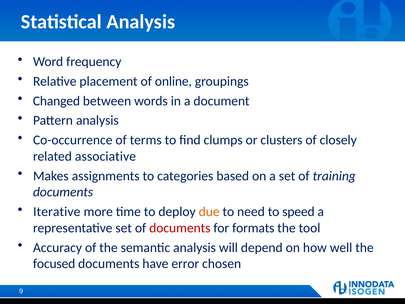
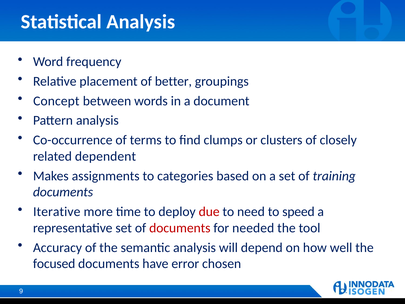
online: online -> better
Changed: Changed -> Concept
associative: associative -> dependent
due colour: orange -> red
formats: formats -> needed
